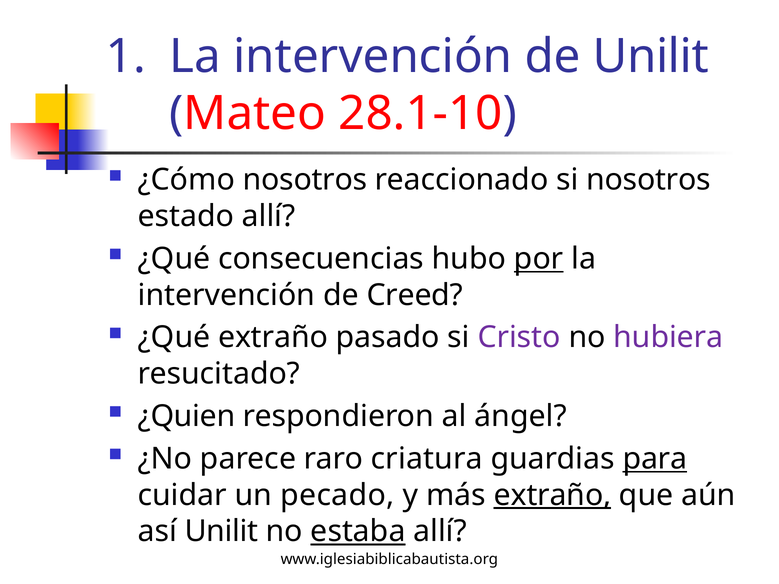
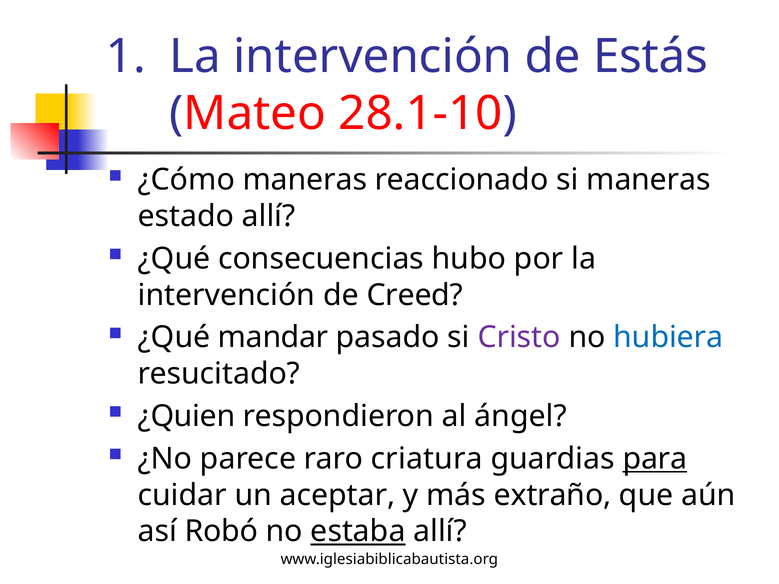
de Unilit: Unilit -> Estás
¿Cómo nosotros: nosotros -> maneras
si nosotros: nosotros -> maneras
por underline: present -> none
¿Qué extraño: extraño -> mandar
hubiera colour: purple -> blue
pecado: pecado -> aceptar
extraño at (553, 495) underline: present -> none
así Unilit: Unilit -> Robó
